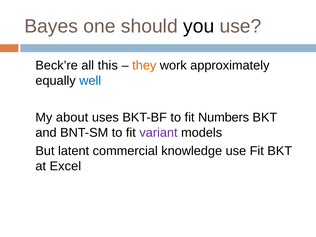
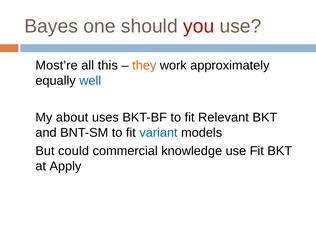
you colour: black -> red
Beck’re: Beck’re -> Most’re
Numbers: Numbers -> Relevant
variant colour: purple -> blue
latent: latent -> could
Excel: Excel -> Apply
